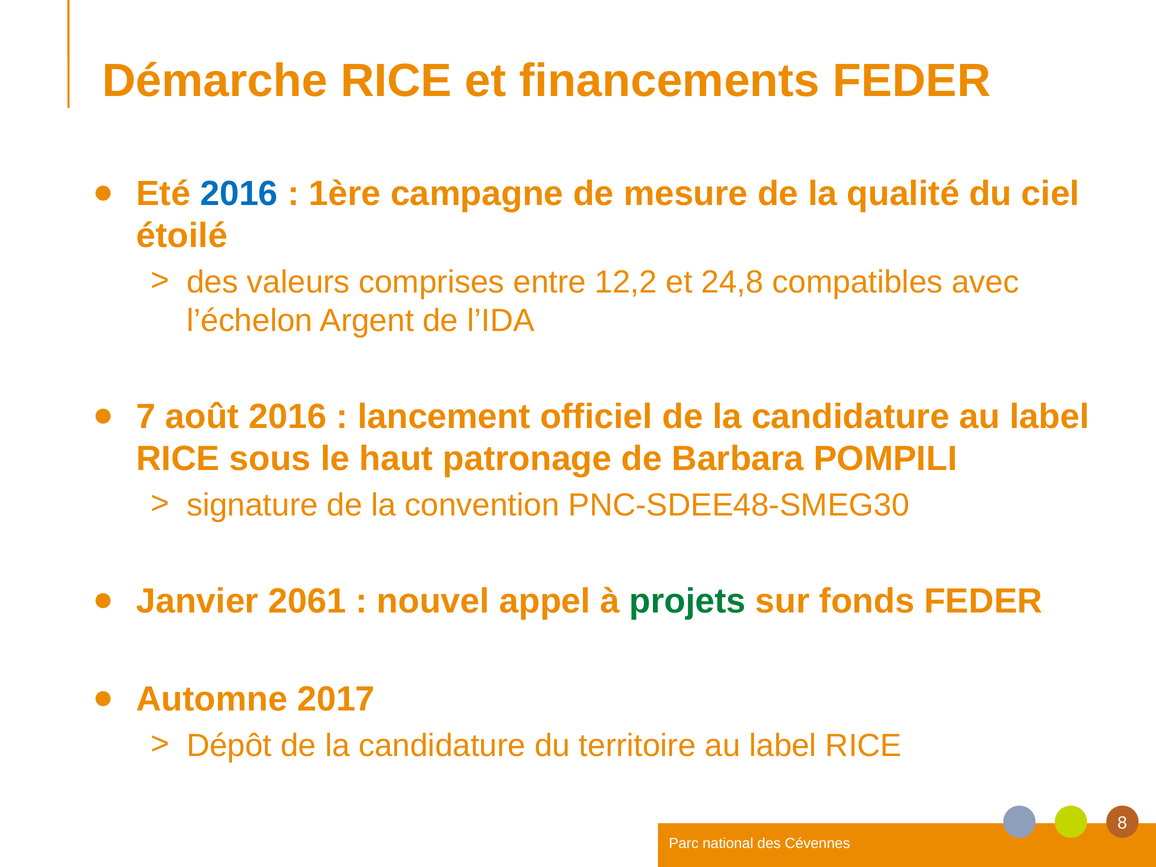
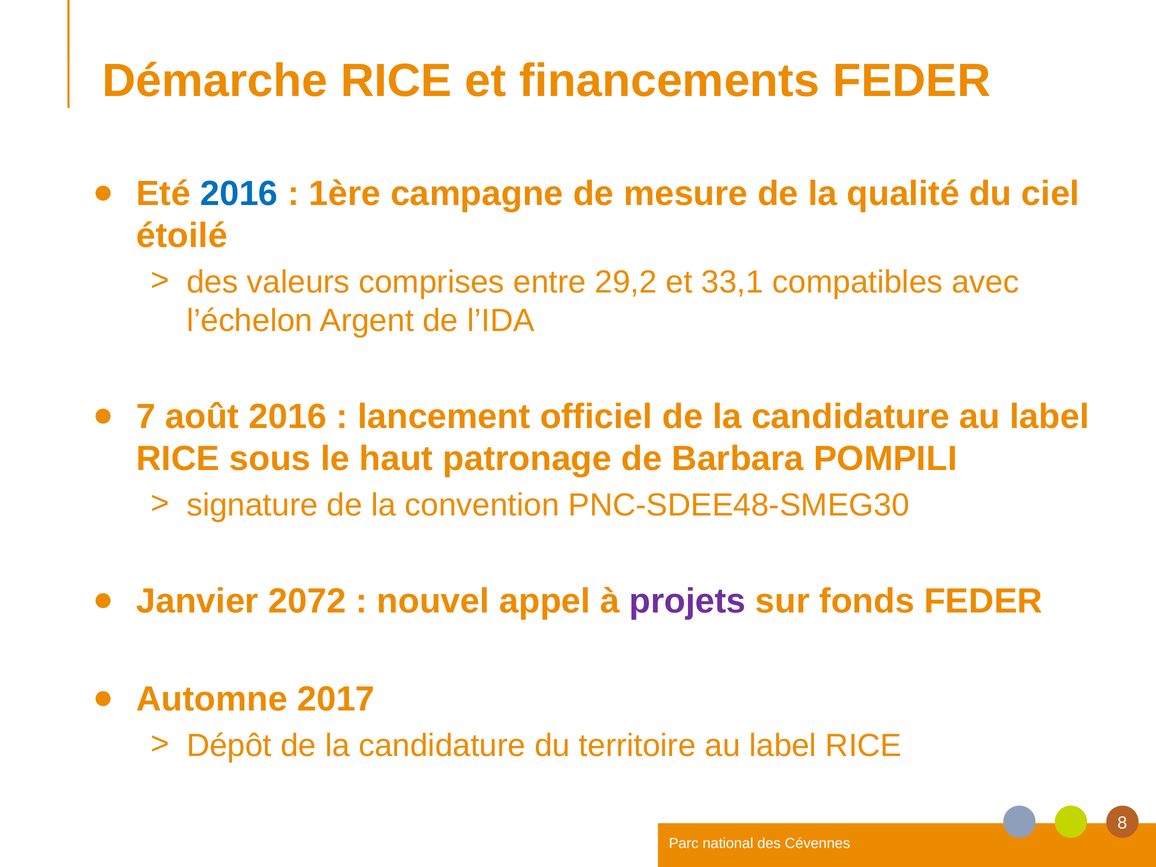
12,2: 12,2 -> 29,2
24,8: 24,8 -> 33,1
2061: 2061 -> 2072
projets colour: green -> purple
